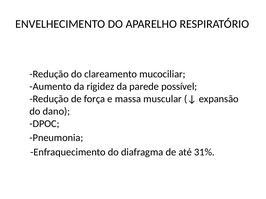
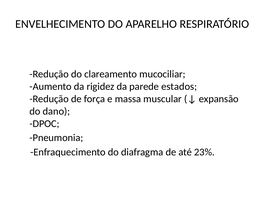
possível: possível -> estados
31%: 31% -> 23%
